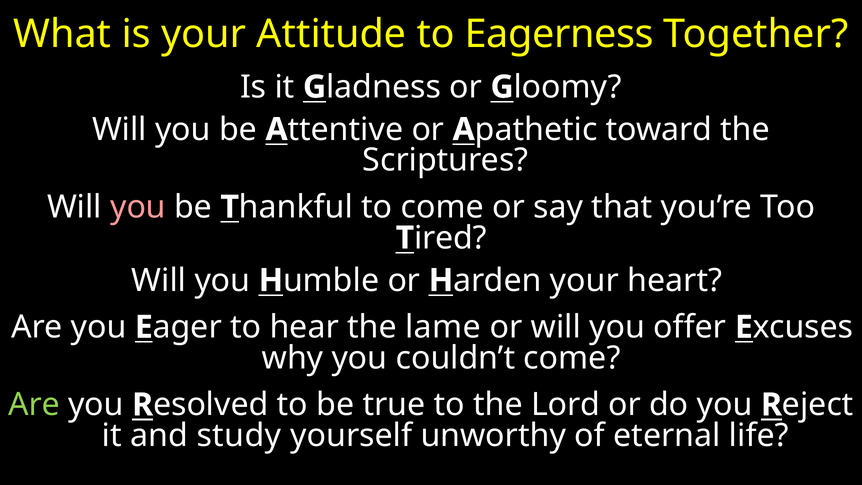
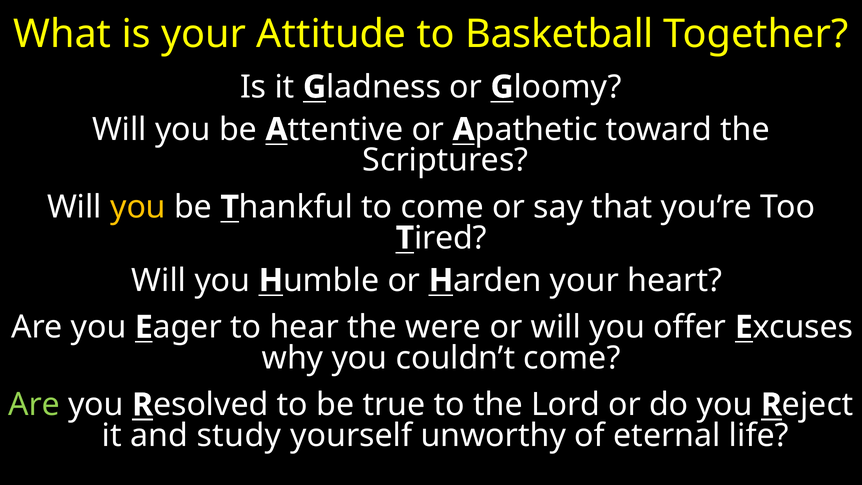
Eagerness: Eagerness -> Basketball
you at (138, 207) colour: pink -> yellow
lame: lame -> were
